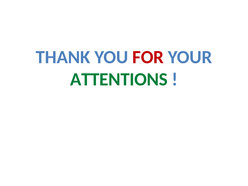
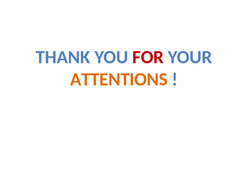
ATTENTIONS colour: green -> orange
